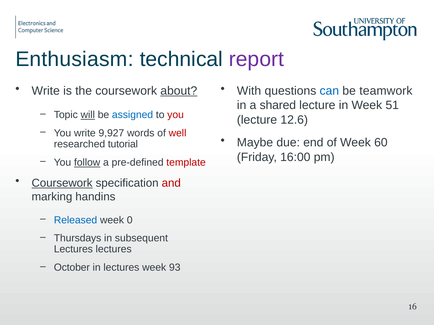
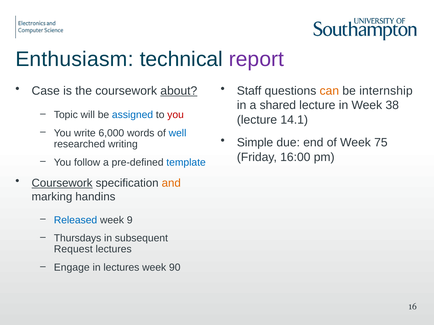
Write at (46, 91): Write -> Case
With: With -> Staff
can colour: blue -> orange
teamwork: teamwork -> internship
51: 51 -> 38
will underline: present -> none
12.6: 12.6 -> 14.1
9,927: 9,927 -> 6,000
well colour: red -> blue
Maybe: Maybe -> Simple
60: 60 -> 75
tutorial: tutorial -> writing
follow underline: present -> none
template colour: red -> blue
and colour: red -> orange
0: 0 -> 9
Lectures at (73, 250): Lectures -> Request
October: October -> Engage
93: 93 -> 90
